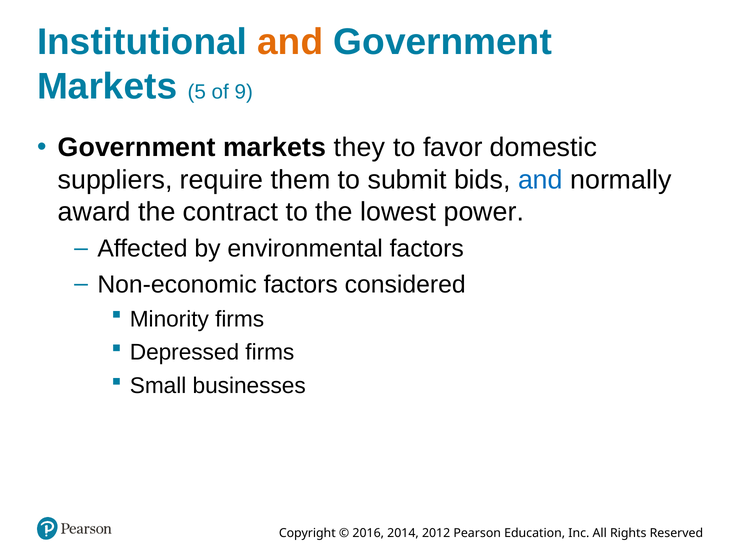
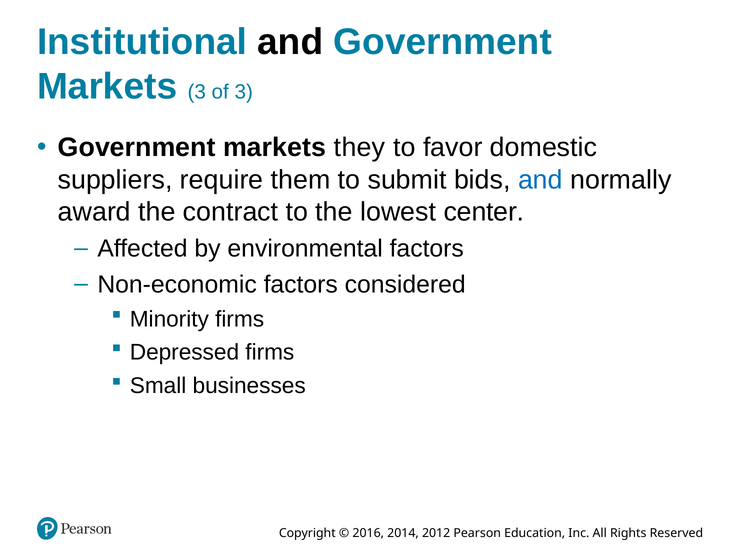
and at (290, 42) colour: orange -> black
Markets 5: 5 -> 3
of 9: 9 -> 3
power: power -> center
